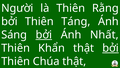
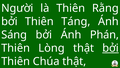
bởi at (44, 35) underline: present -> none
Nhất: Nhất -> Phán
Khẩn: Khẩn -> Lòng
